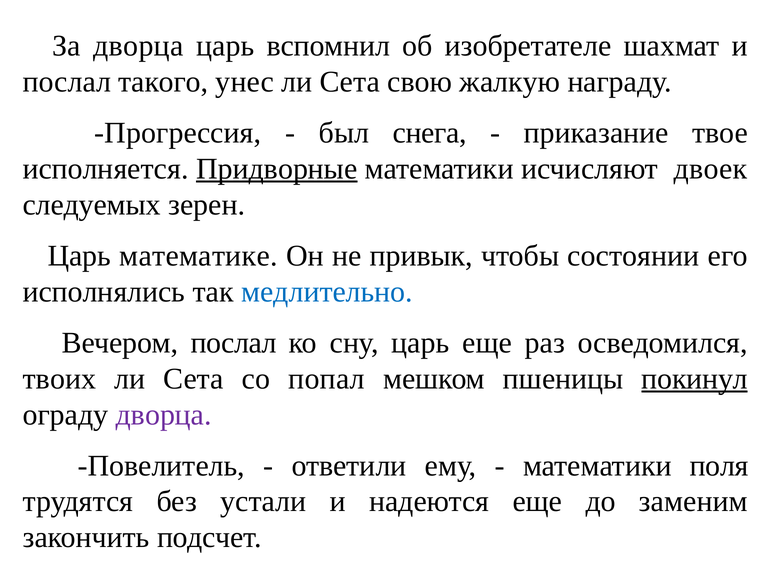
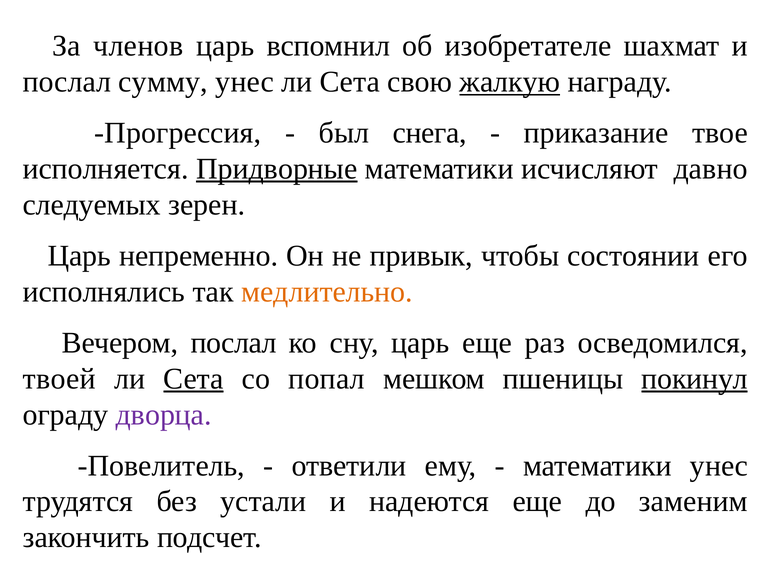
За дворца: дворца -> членов
такого: такого -> сумму
жалкую underline: none -> present
двоек: двоек -> давно
математике: математике -> непременно
медлительно colour: blue -> orange
твоих: твоих -> твоей
Сета at (193, 379) underline: none -> present
математики поля: поля -> унес
